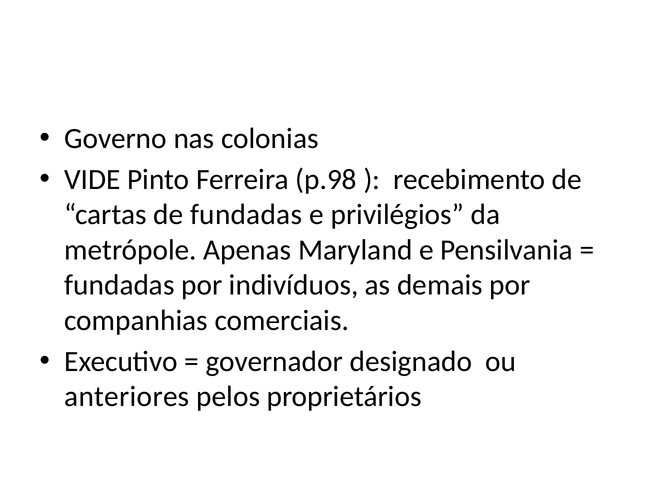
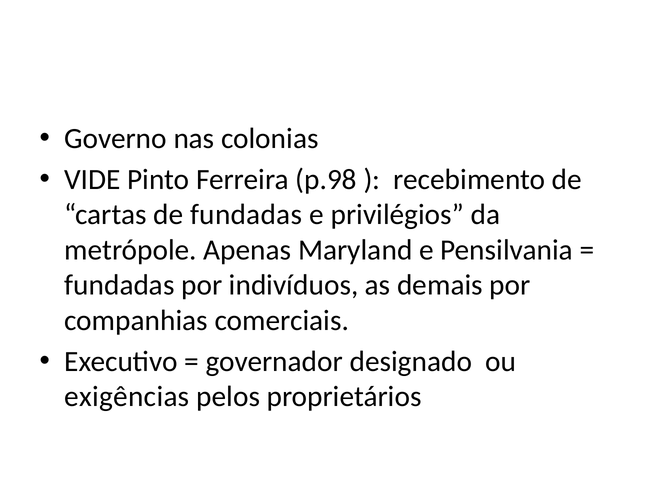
anteriores: anteriores -> exigências
